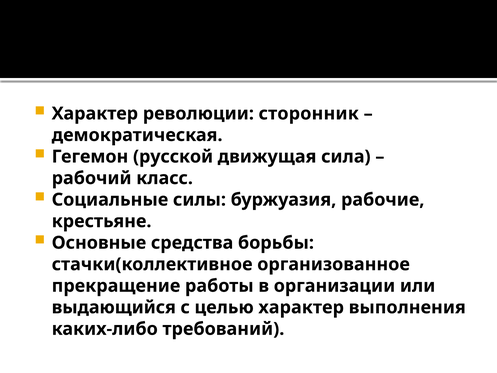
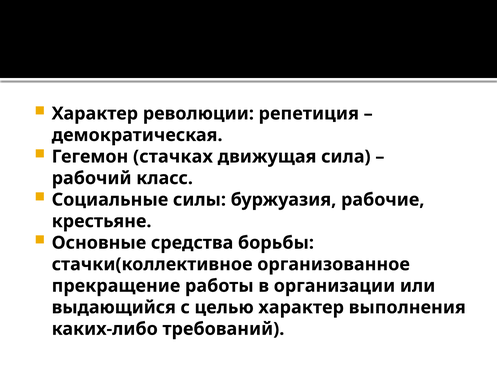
сторонник: сторонник -> репетиция
русской: русской -> стачках
